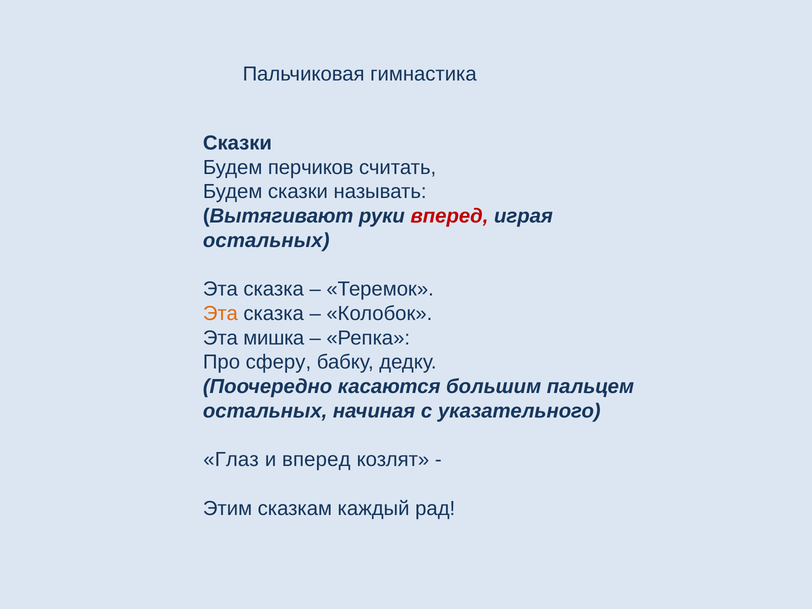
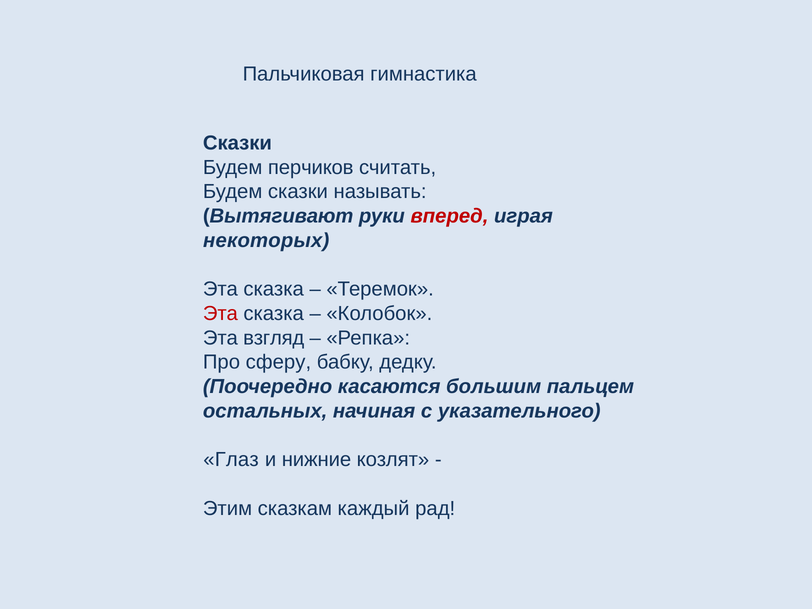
остальных at (266, 240): остальных -> некоторых
Эта at (220, 314) colour: orange -> red
мишка: мишка -> взгляд
и вперед: вперед -> нижние
